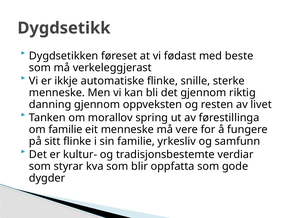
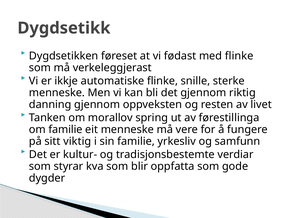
med beste: beste -> flinke
sitt flinke: flinke -> viktig
